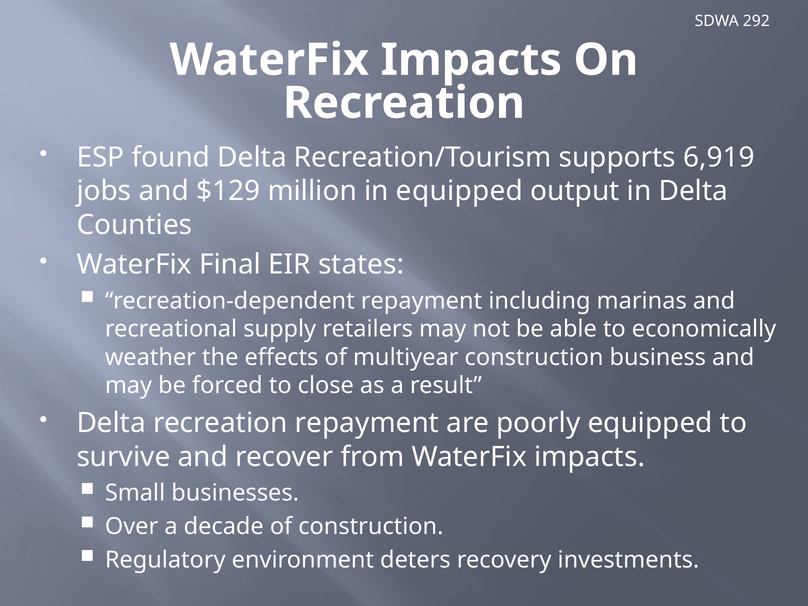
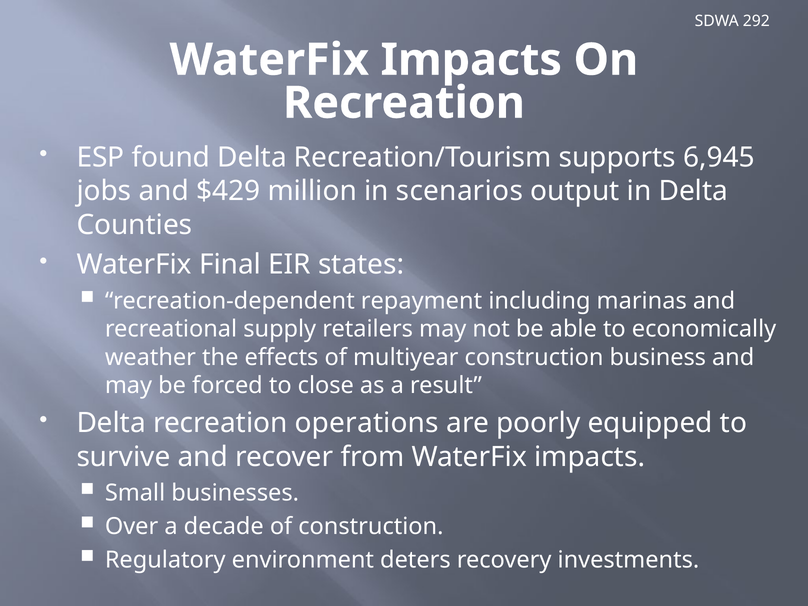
6,919: 6,919 -> 6,945
$129: $129 -> $429
in equipped: equipped -> scenarios
recreation repayment: repayment -> operations
